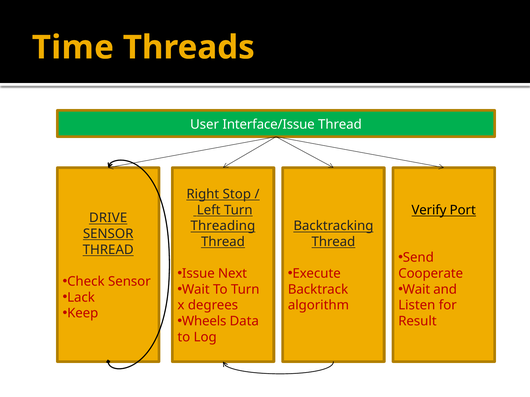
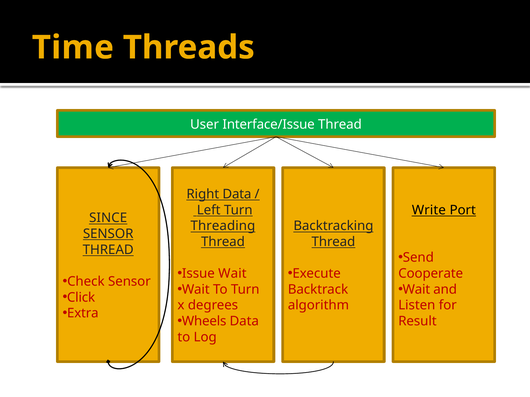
Right Stop: Stop -> Data
Verify: Verify -> Write
DRIVE: DRIVE -> SINCE
Issue Next: Next -> Wait
Lack: Lack -> Click
Keep: Keep -> Extra
